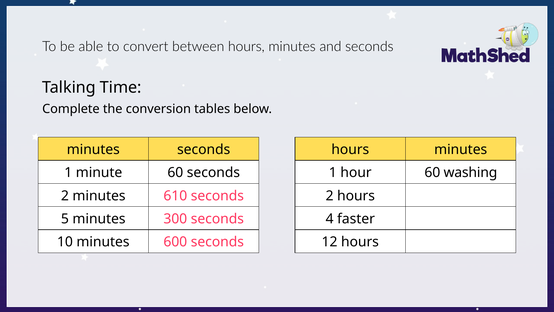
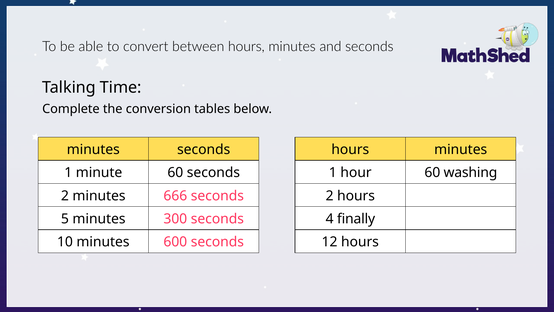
610: 610 -> 666
faster: faster -> finally
